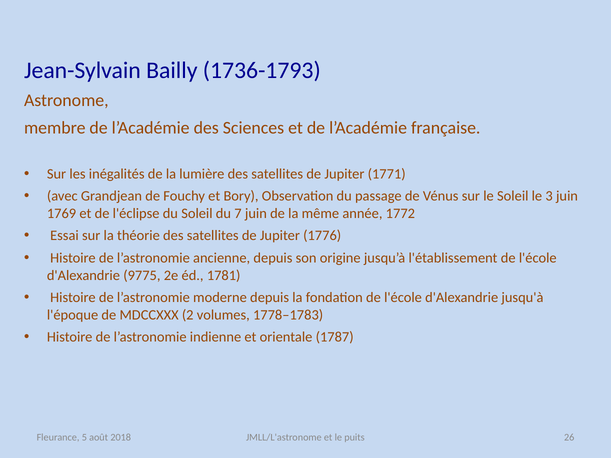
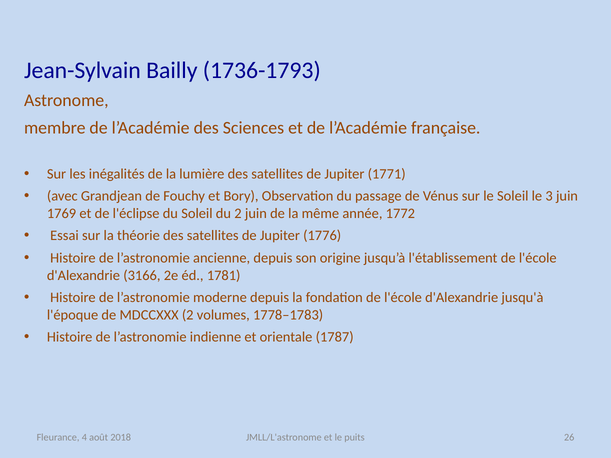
du 7: 7 -> 2
9775: 9775 -> 3166
5: 5 -> 4
